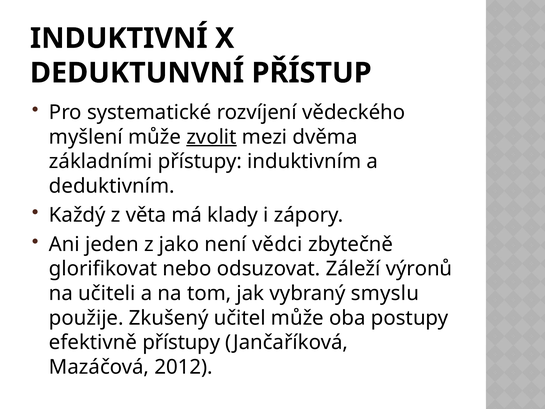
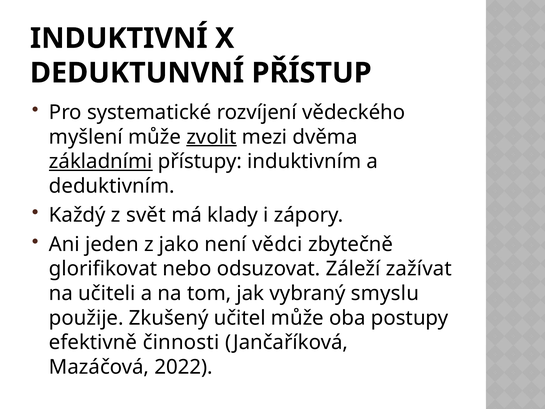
základními underline: none -> present
věta: věta -> svět
výronů: výronů -> zažívat
efektivně přístupy: přístupy -> činnosti
2012: 2012 -> 2022
